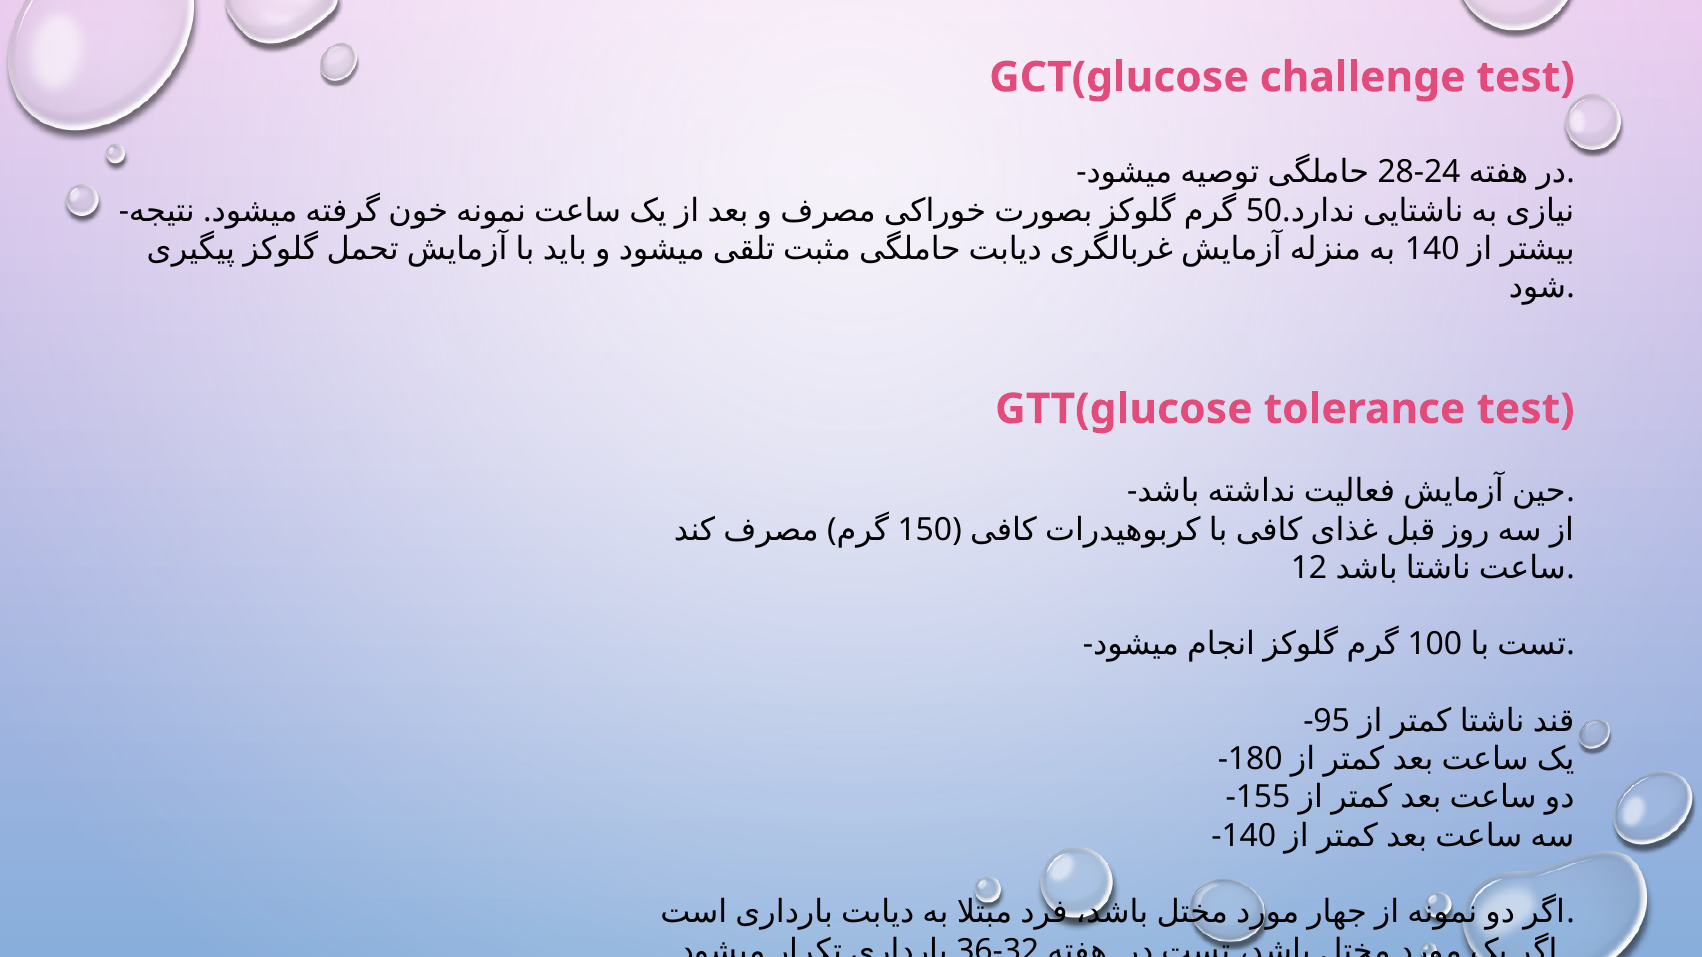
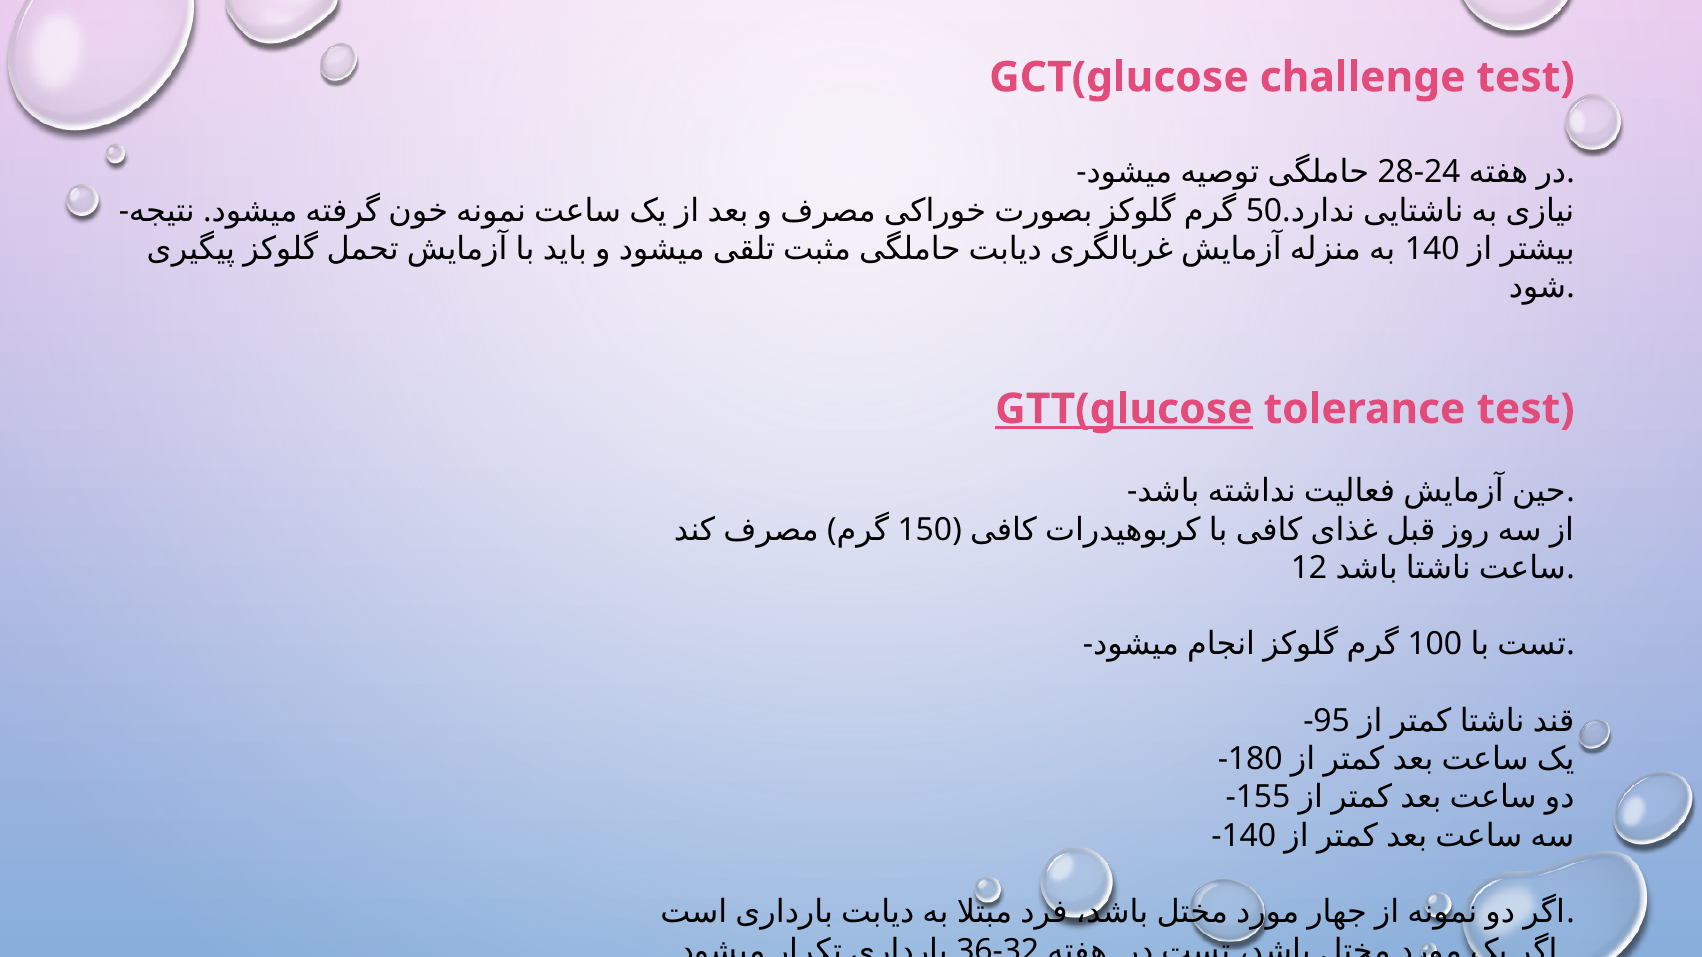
GTT(glucose underline: none -> present
